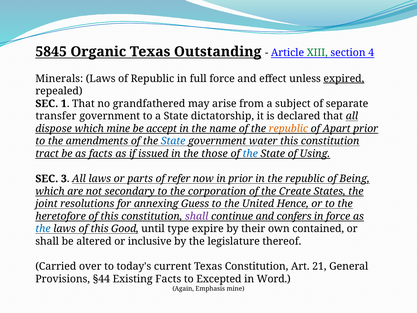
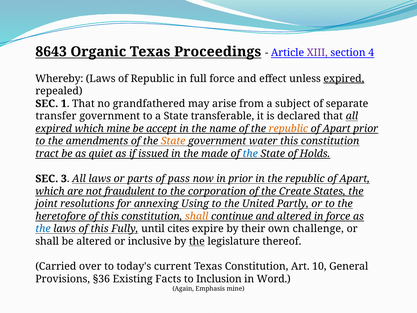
5845: 5845 -> 8643
Outstanding: Outstanding -> Proceedings
XIII colour: green -> purple
Minerals: Minerals -> Whereby
dictatorship: dictatorship -> transferable
dispose at (54, 129): dispose -> expired
State at (173, 141) colour: blue -> orange
as facts: facts -> quiet
those: those -> made
Using: Using -> Holds
refer: refer -> pass
Being at (354, 179): Being -> Apart
secondary: secondary -> fraudulent
Guess: Guess -> Using
Hence: Hence -> Partly
shall at (197, 216) colour: purple -> orange
and confers: confers -> altered
Good: Good -> Fully
type: type -> cites
contained: contained -> challenge
the at (197, 241) underline: none -> present
21: 21 -> 10
§44: §44 -> §36
Excepted: Excepted -> Inclusion
